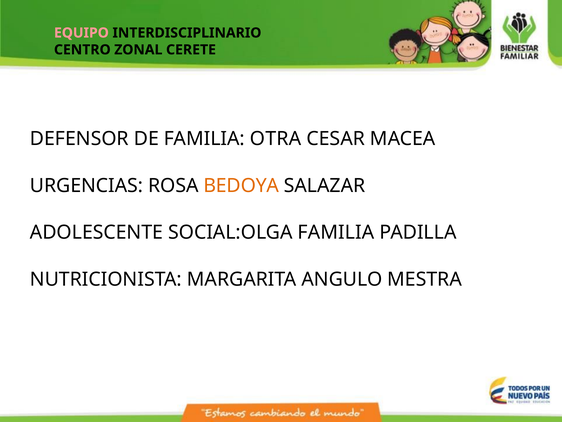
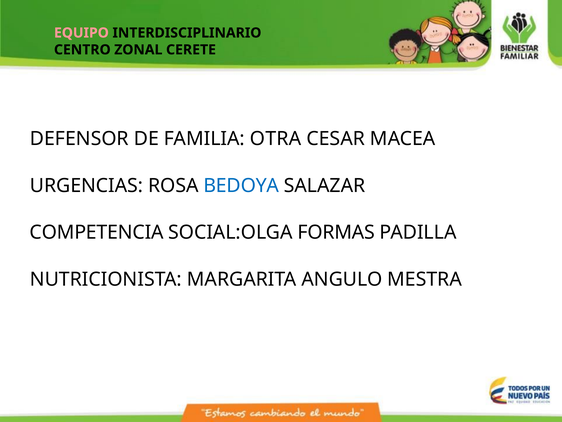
BEDOYA colour: orange -> blue
ADOLESCENTE: ADOLESCENTE -> COMPETENCIA
SOCIAL:OLGA FAMILIA: FAMILIA -> FORMAS
